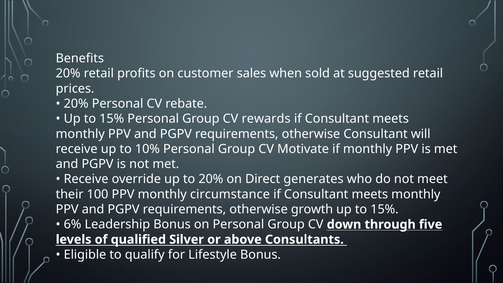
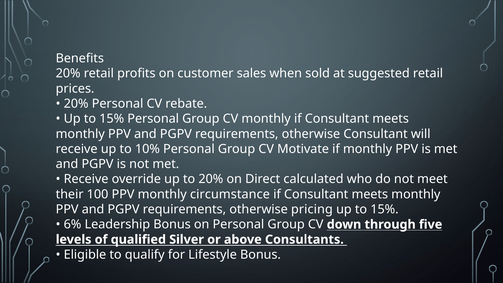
CV rewards: rewards -> monthly
generates: generates -> calculated
growth: growth -> pricing
